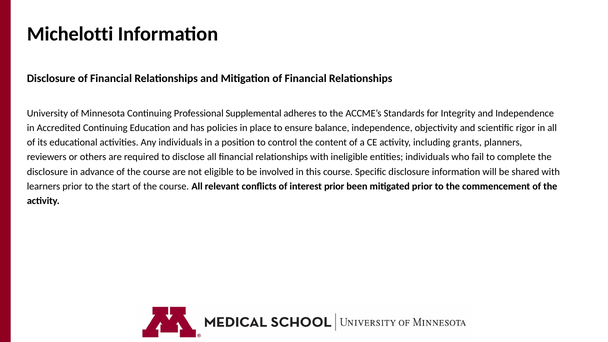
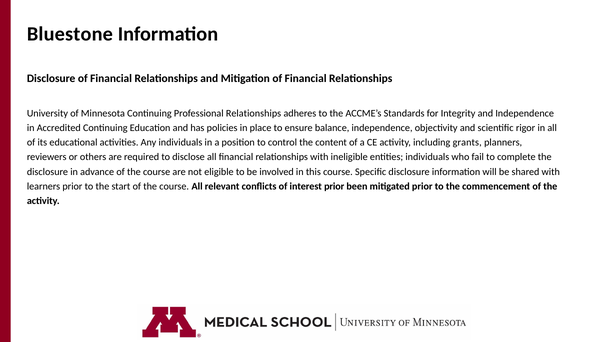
Michelotti: Michelotti -> Bluestone
Professional Supplemental: Supplemental -> Relationships
